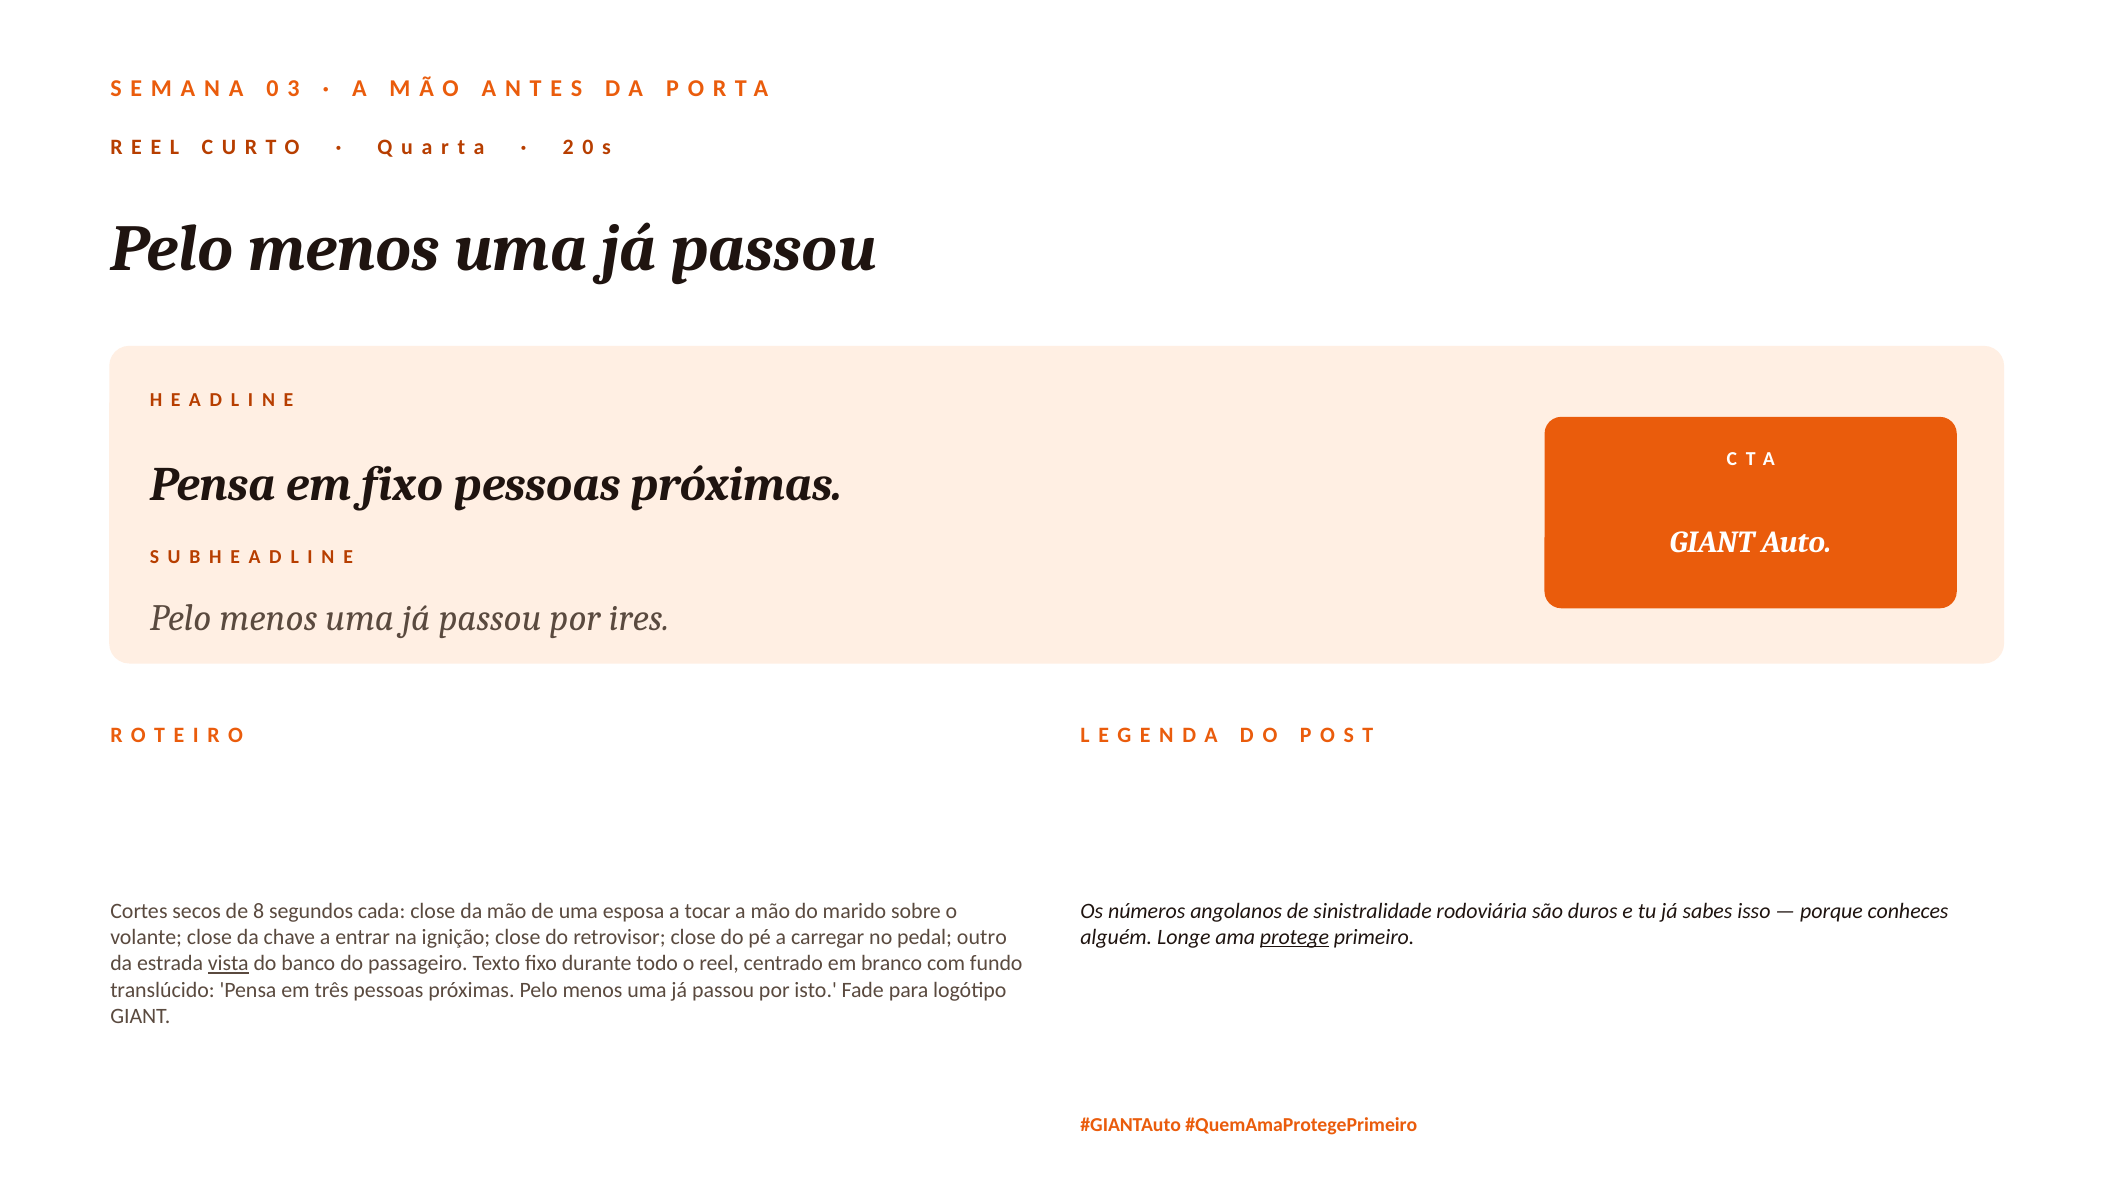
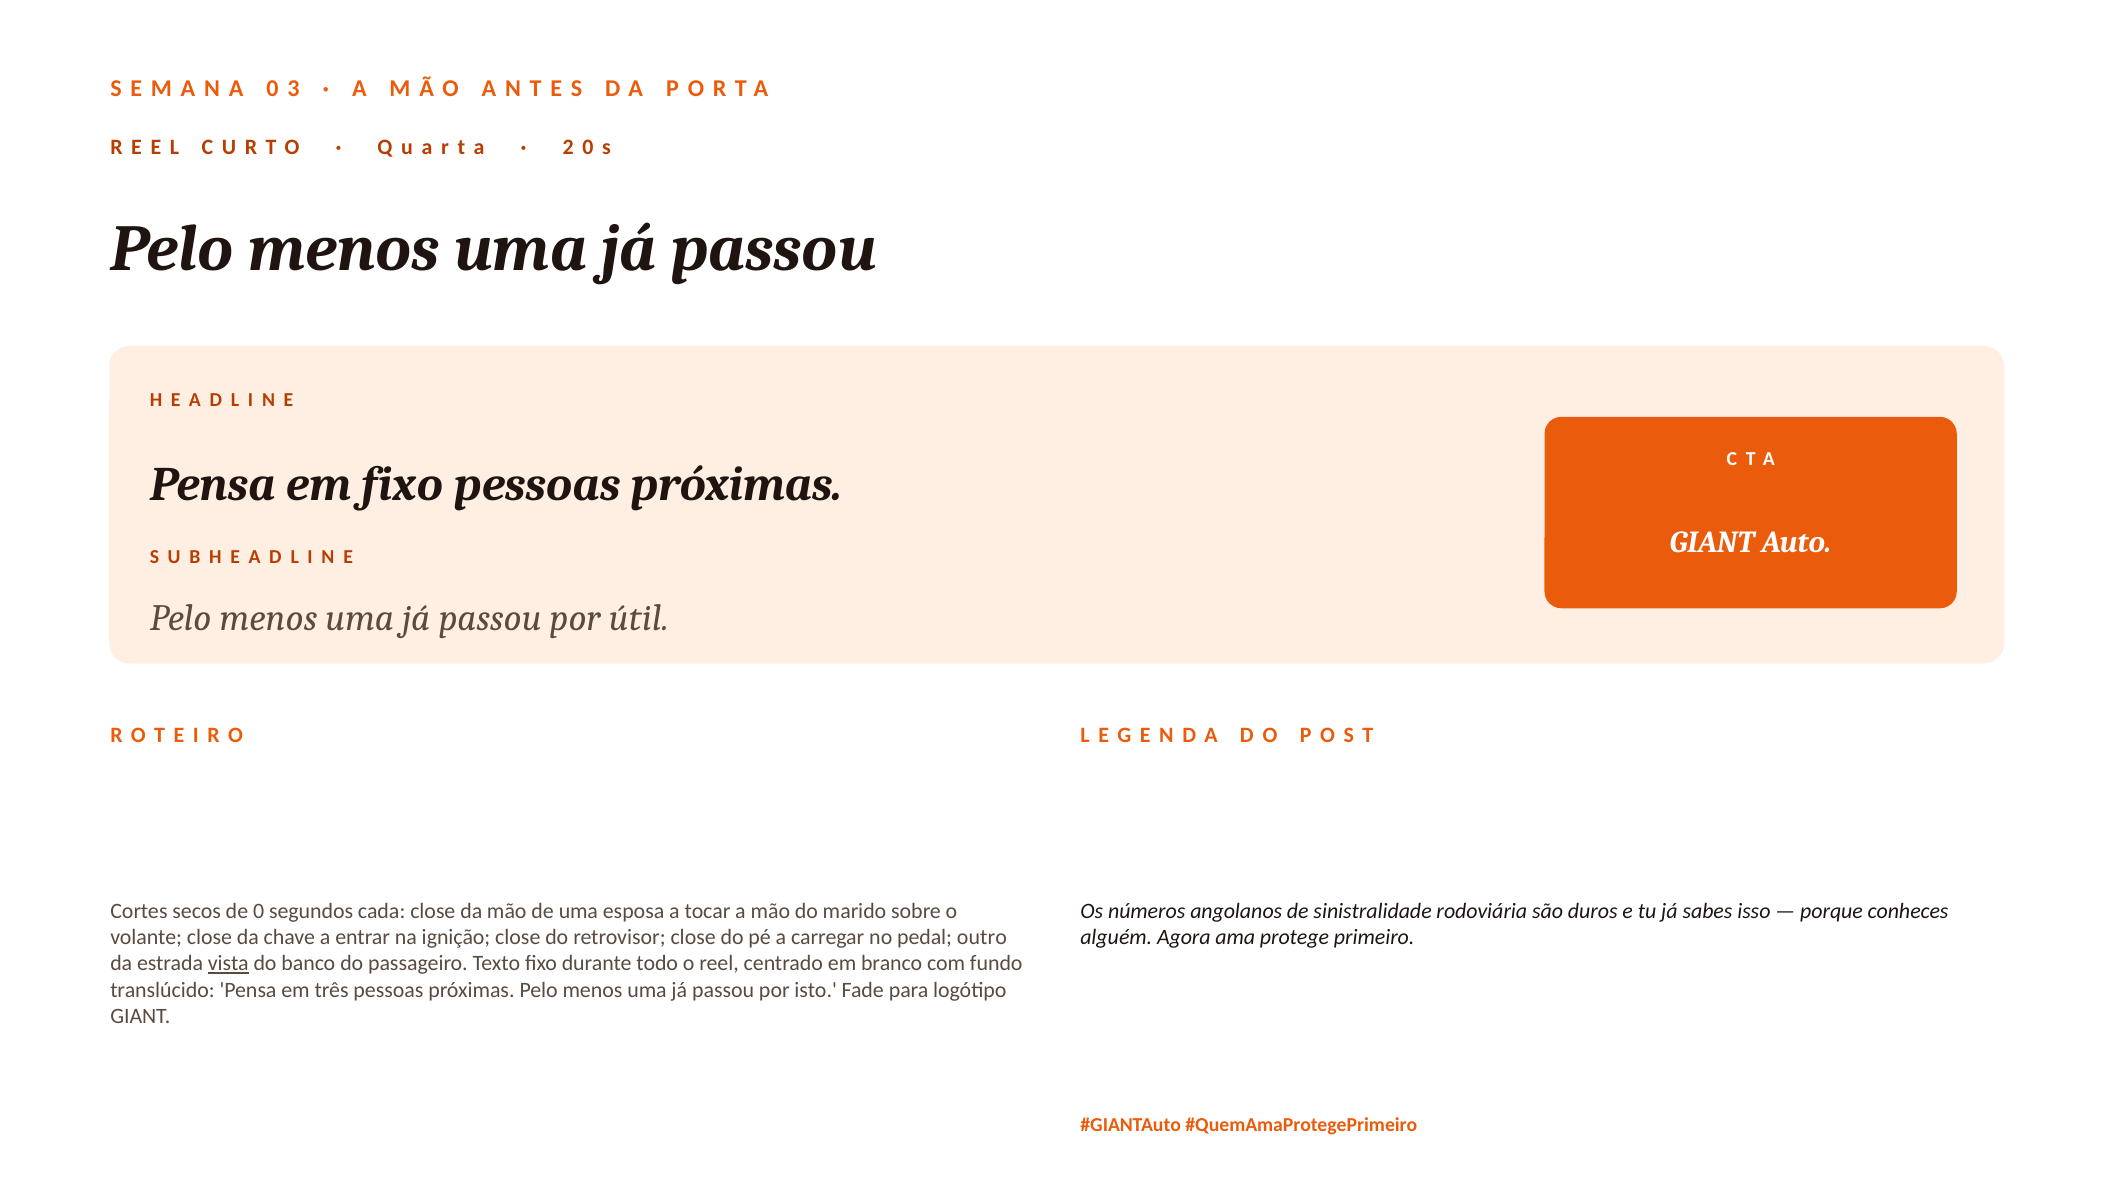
ires: ires -> útil
de 8: 8 -> 0
Longe: Longe -> Agora
protege underline: present -> none
